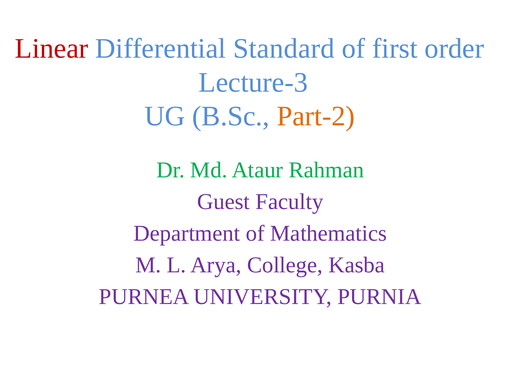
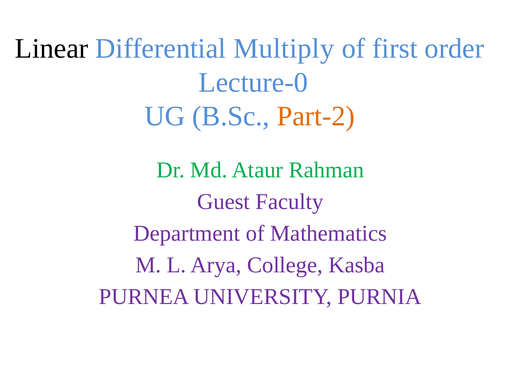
Linear colour: red -> black
Standard: Standard -> Multiply
Lecture-3: Lecture-3 -> Lecture-0
